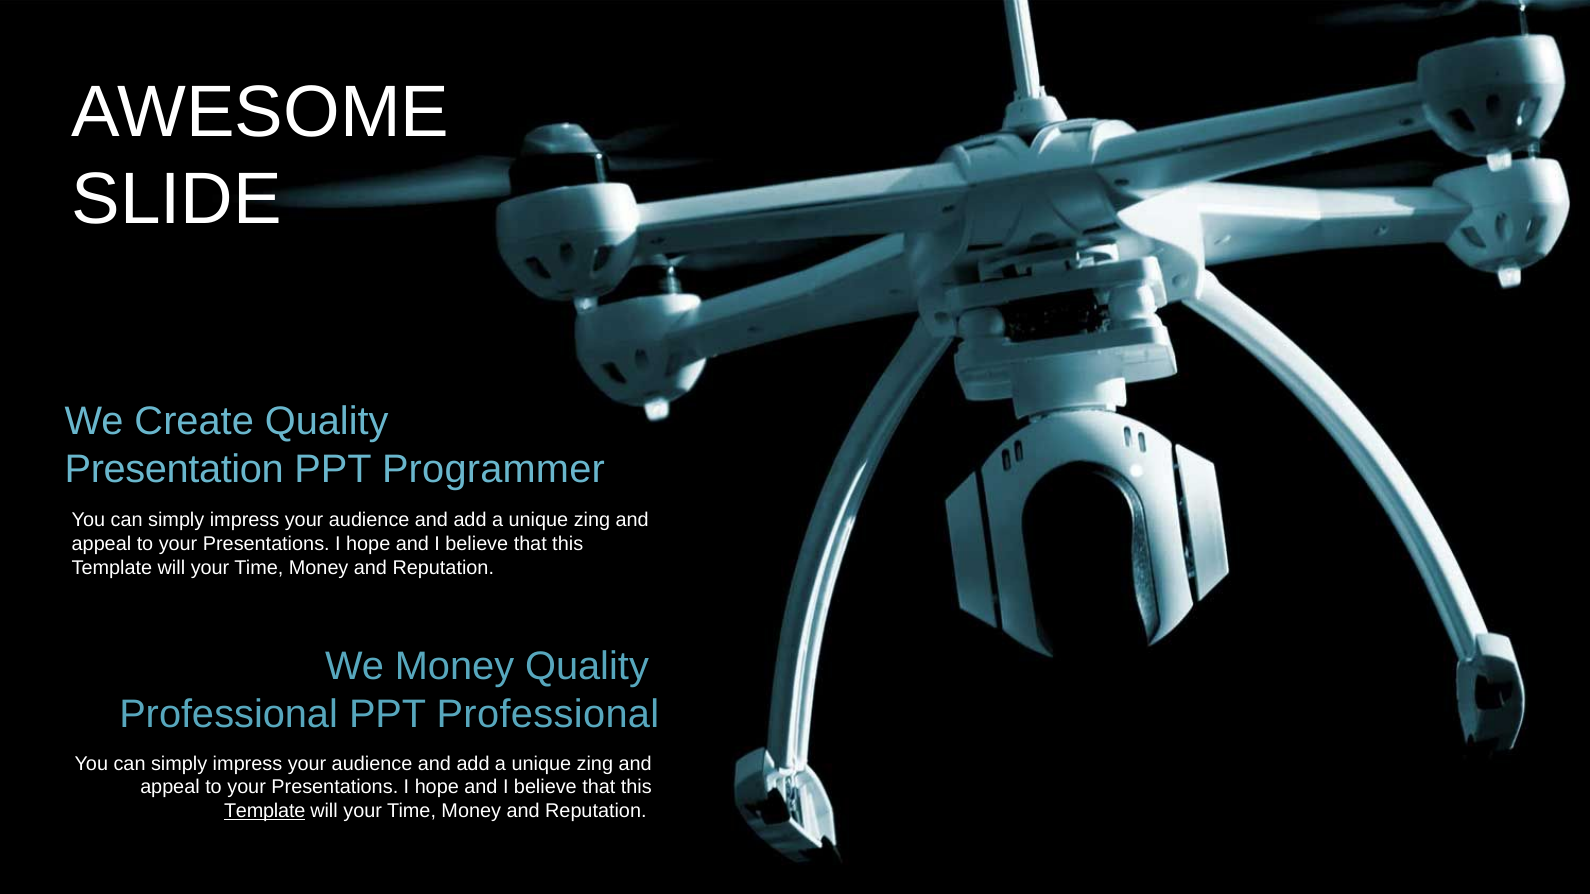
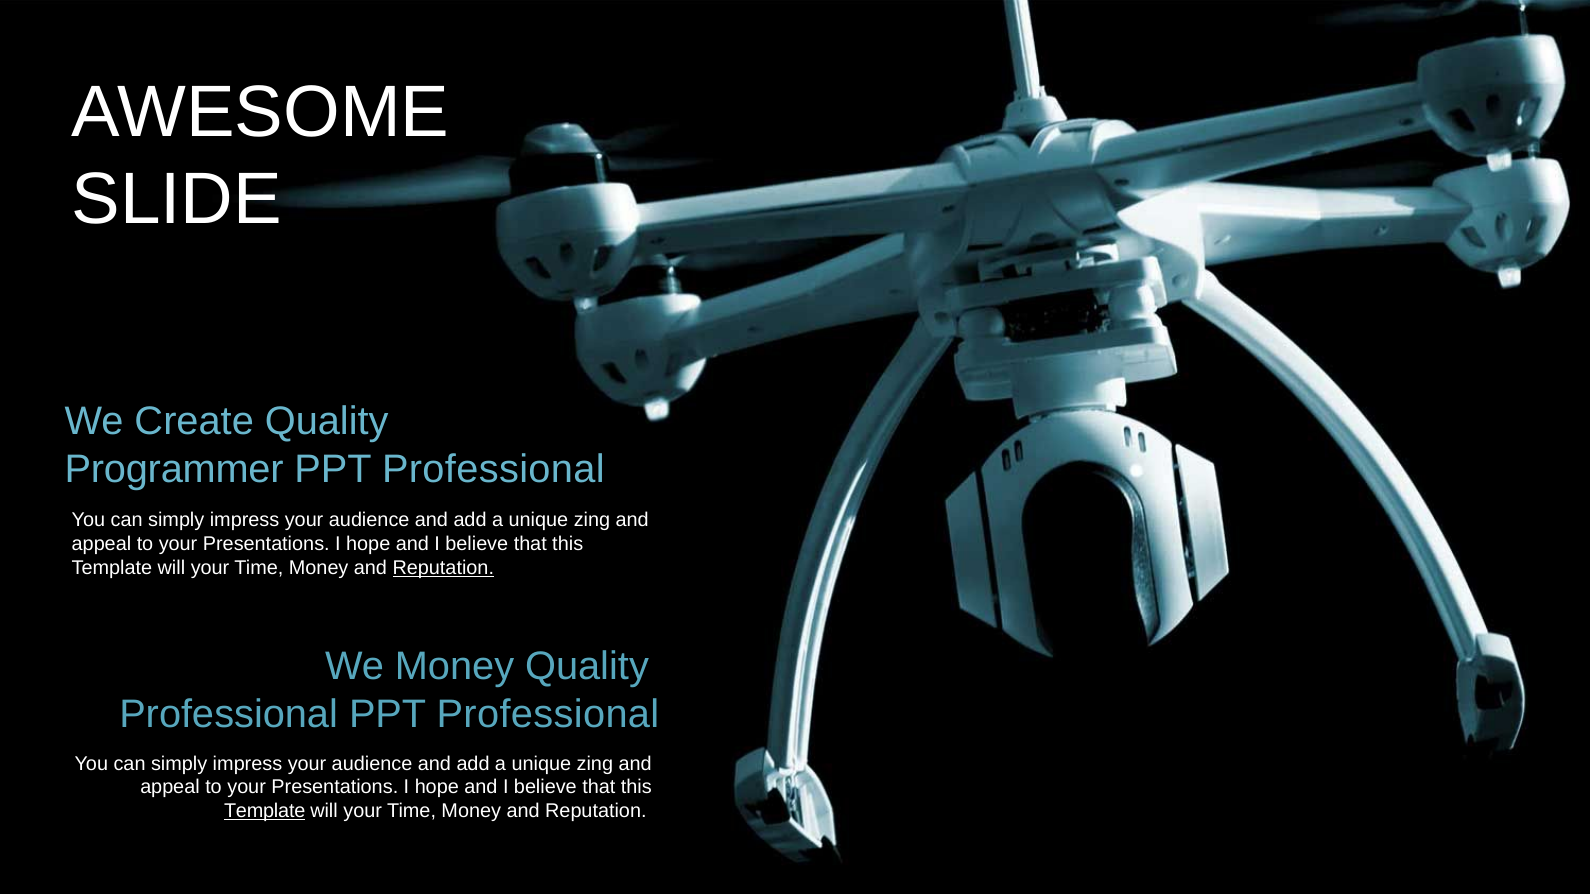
Presentation: Presentation -> Programmer
Programmer at (493, 469): Programmer -> Professional
Reputation at (443, 568) underline: none -> present
